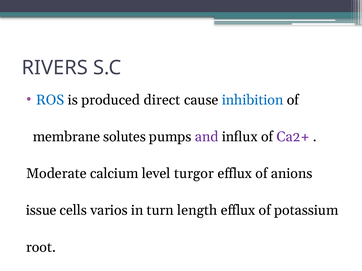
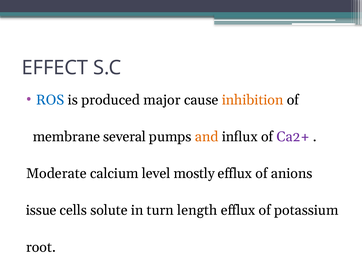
RIVERS: RIVERS -> EFFECT
direct: direct -> major
inhibition colour: blue -> orange
solutes: solutes -> several
and colour: purple -> orange
turgor: turgor -> mostly
varios: varios -> solute
